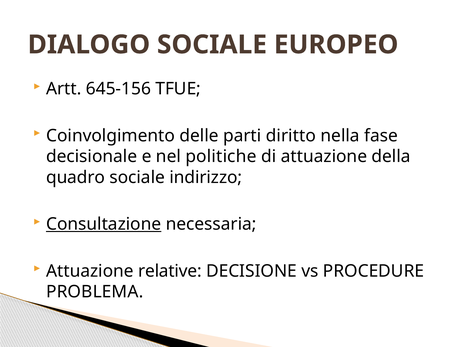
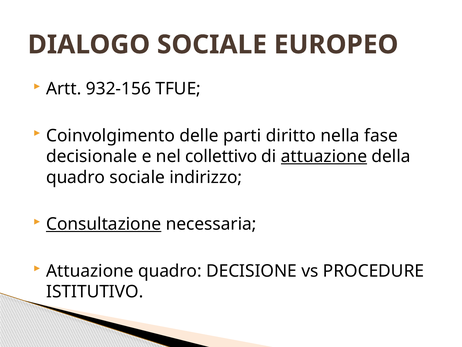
645-156: 645-156 -> 932-156
politiche: politiche -> collettivo
attuazione at (324, 156) underline: none -> present
Attuazione relative: relative -> quadro
PROBLEMA: PROBLEMA -> ISTITUTIVO
